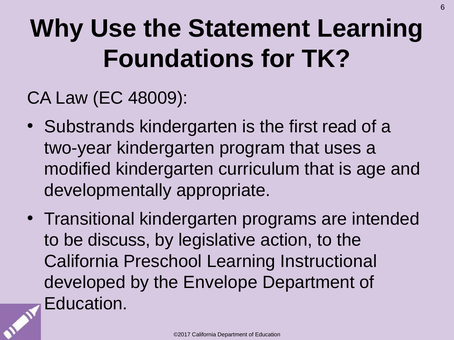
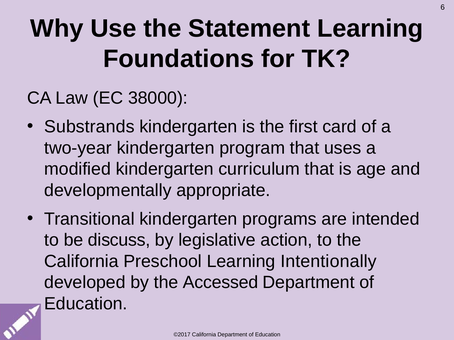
48009: 48009 -> 38000
read: read -> card
Instructional: Instructional -> Intentionally
Envelope: Envelope -> Accessed
